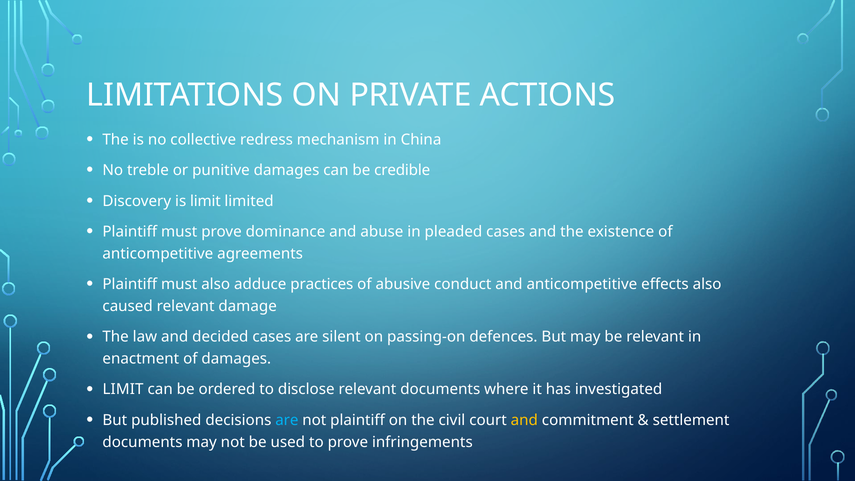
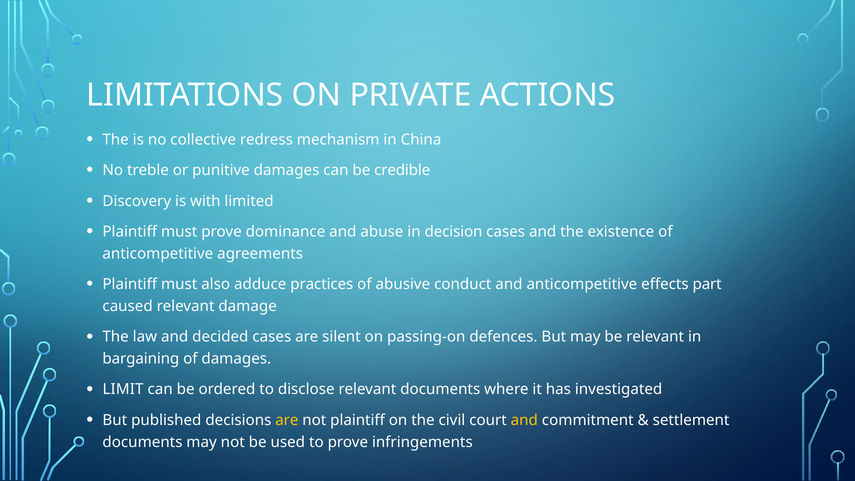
is limit: limit -> with
pleaded: pleaded -> decision
effects also: also -> part
enactment: enactment -> bargaining
are at (287, 420) colour: light blue -> yellow
